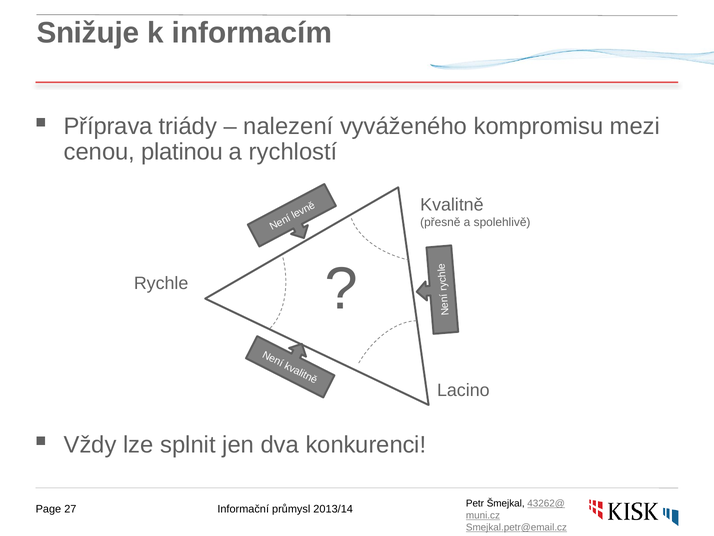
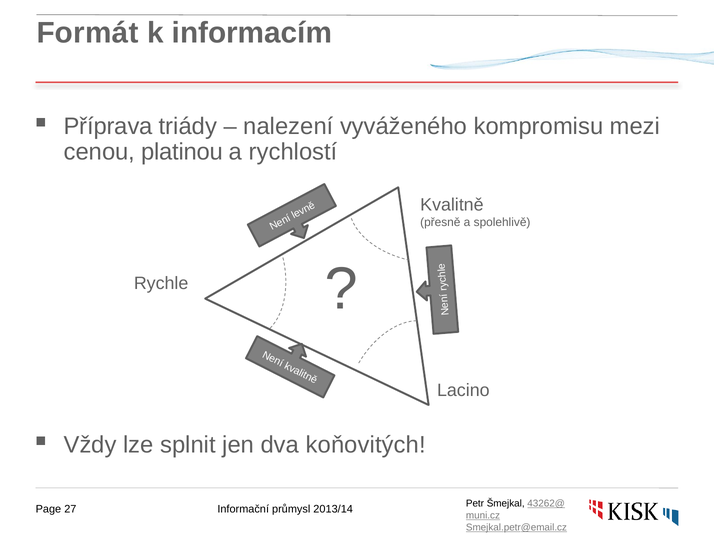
Snižuje: Snižuje -> Formát
konkurenci: konkurenci -> koňovitých
